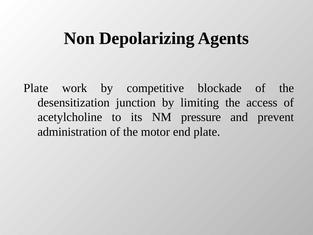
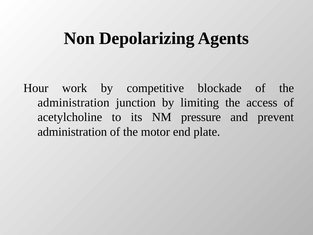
Plate at (36, 88): Plate -> Hour
desensitization at (74, 103): desensitization -> administration
